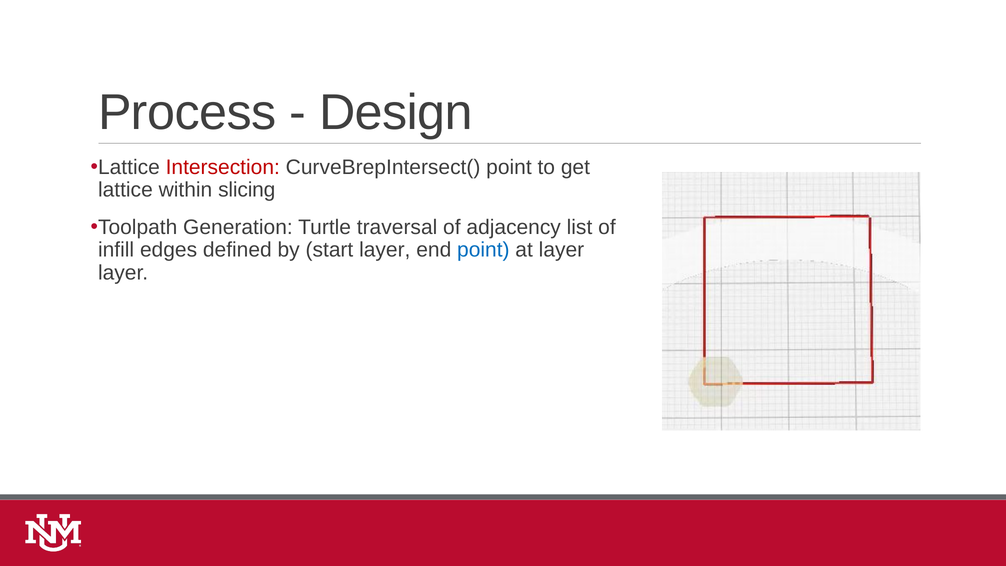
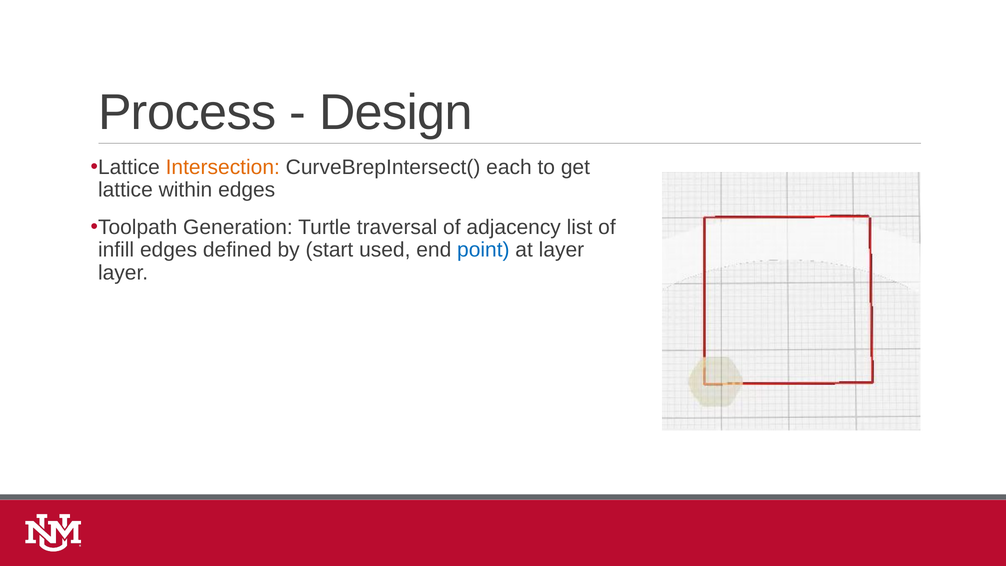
Intersection colour: red -> orange
CurveBrepIntersect( point: point -> each
within slicing: slicing -> edges
start layer: layer -> used
